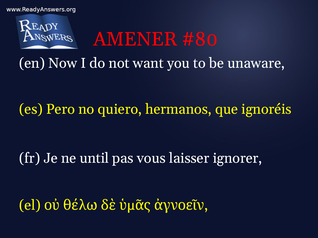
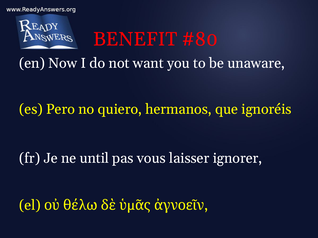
AMENER: AMENER -> BENEFIT
